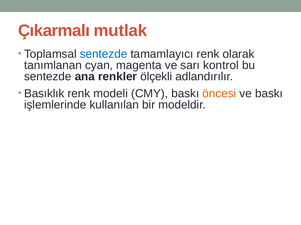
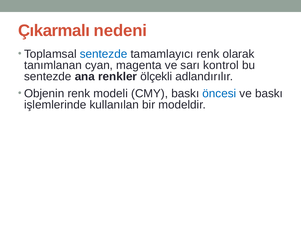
mutlak: mutlak -> nedeni
Basıklık: Basıklık -> Objenin
öncesi colour: orange -> blue
